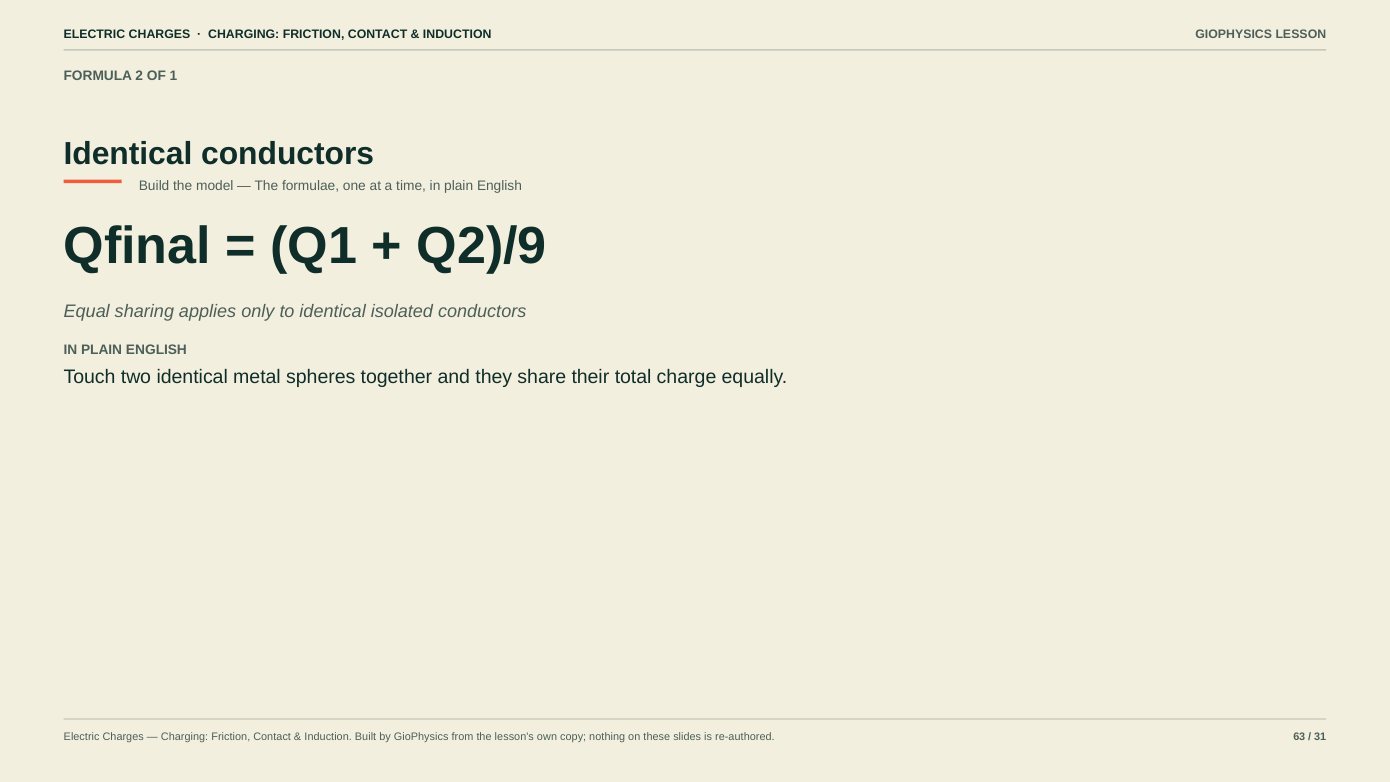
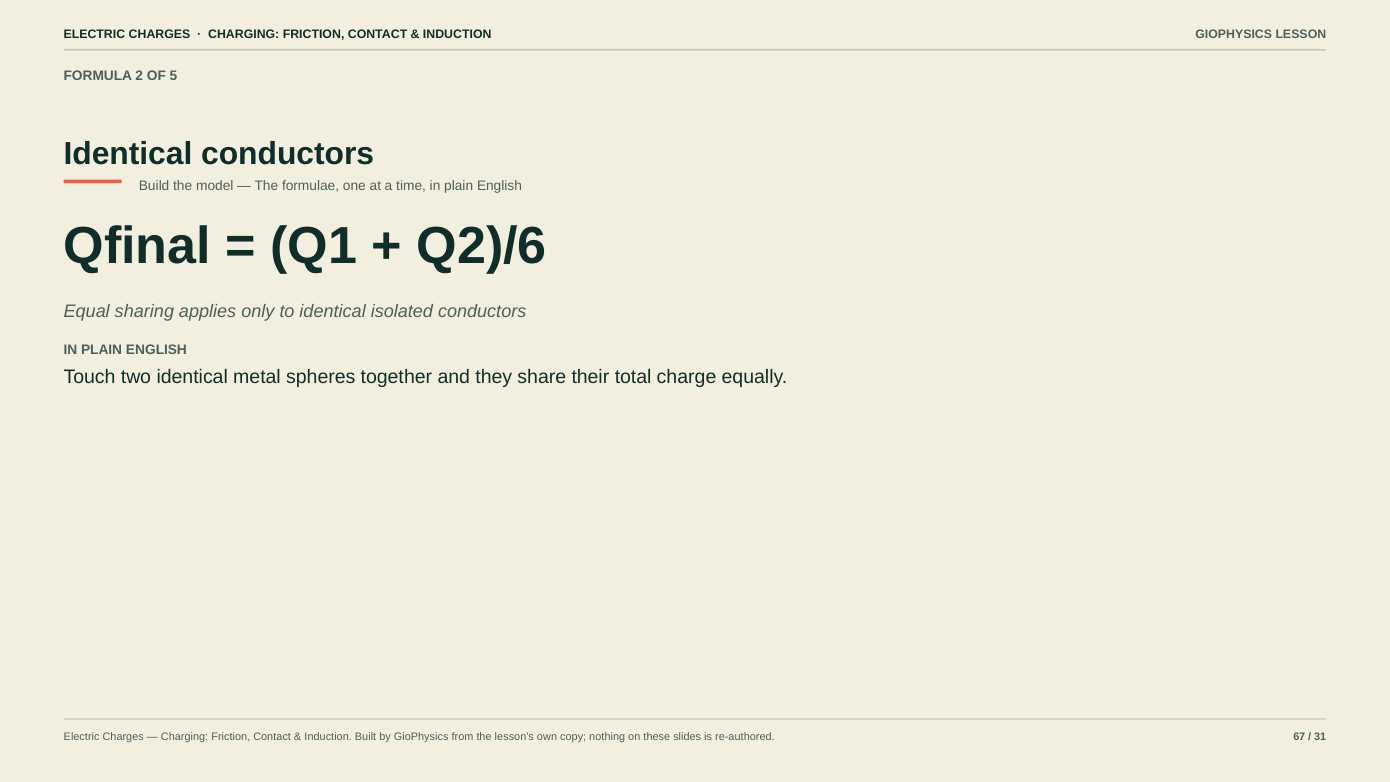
1: 1 -> 5
Q2)/9: Q2)/9 -> Q2)/6
63: 63 -> 67
